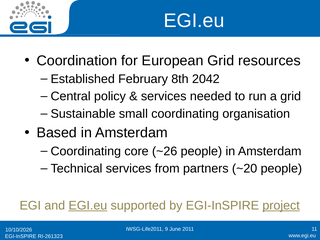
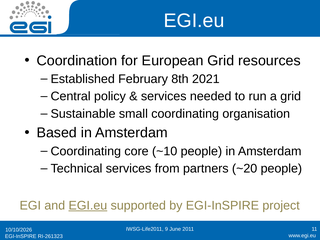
2042: 2042 -> 2021
~26: ~26 -> ~10
project underline: present -> none
